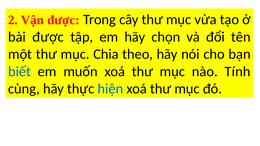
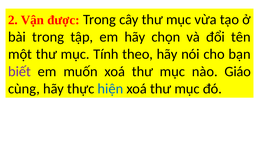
bài được: được -> trong
Chia: Chia -> Tính
biết colour: blue -> purple
Tính: Tính -> Giáo
